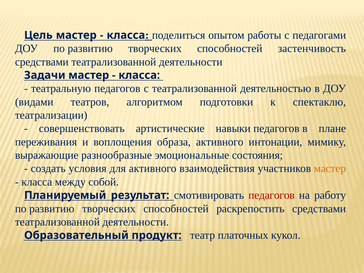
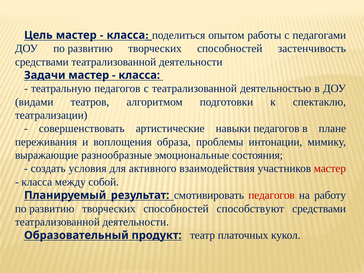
образа активного: активного -> проблемы
мастер at (330, 169) colour: orange -> red
раскрепостить: раскрепостить -> способствуют
